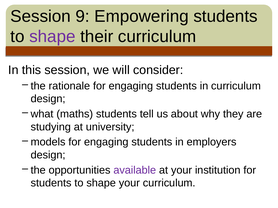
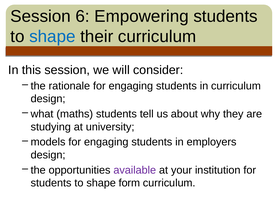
9: 9 -> 6
shape at (52, 37) colour: purple -> blue
shape your: your -> form
